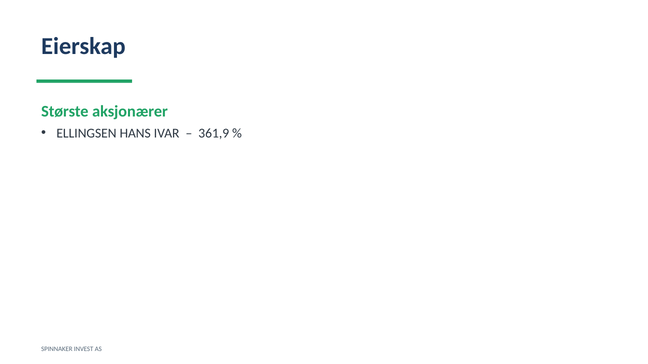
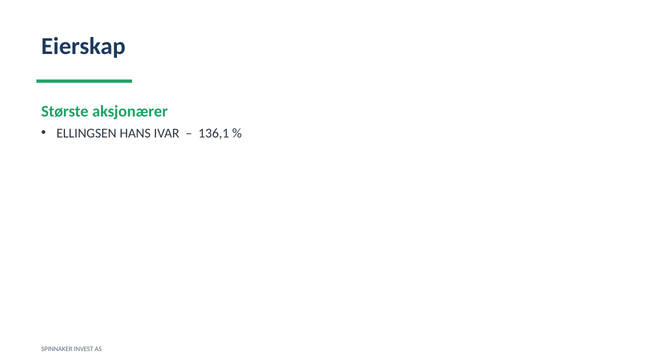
361,9: 361,9 -> 136,1
